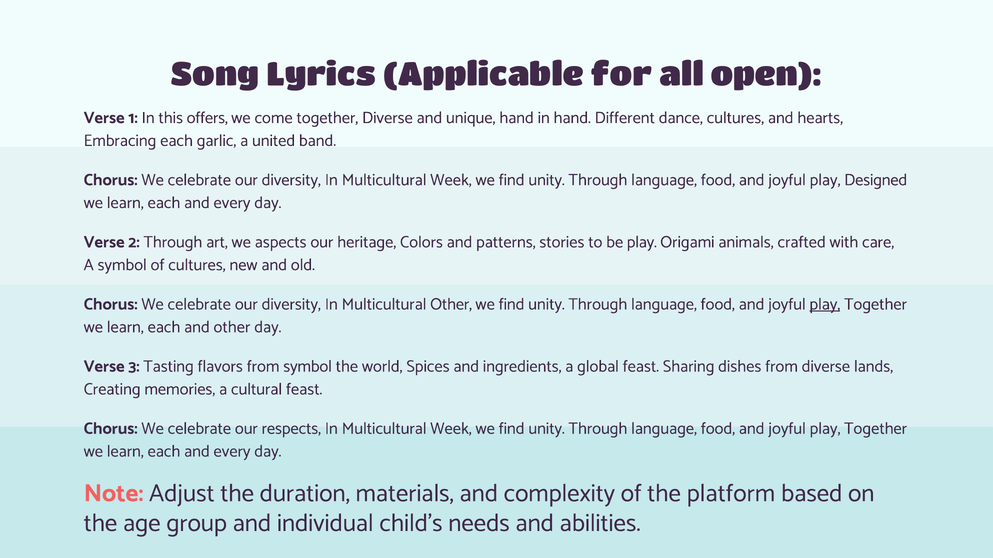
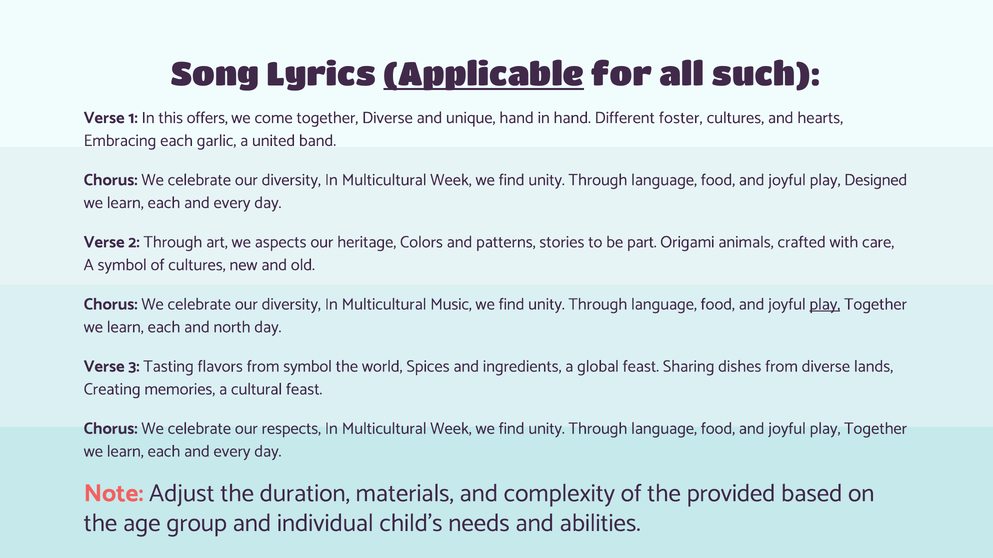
Applicable underline: none -> present
open: open -> such
dance: dance -> foster
be play: play -> part
Multicultural Other: Other -> Music
and other: other -> north
platform: platform -> provided
